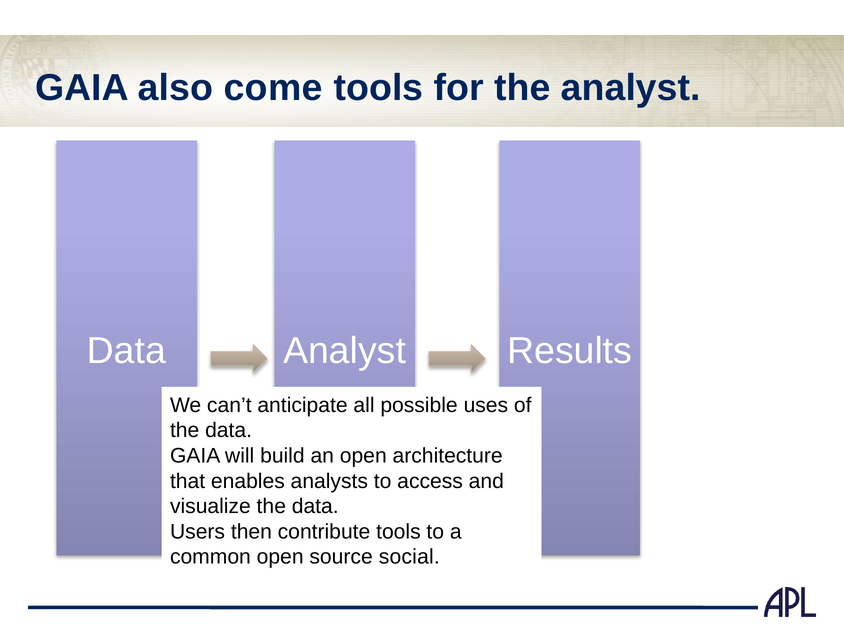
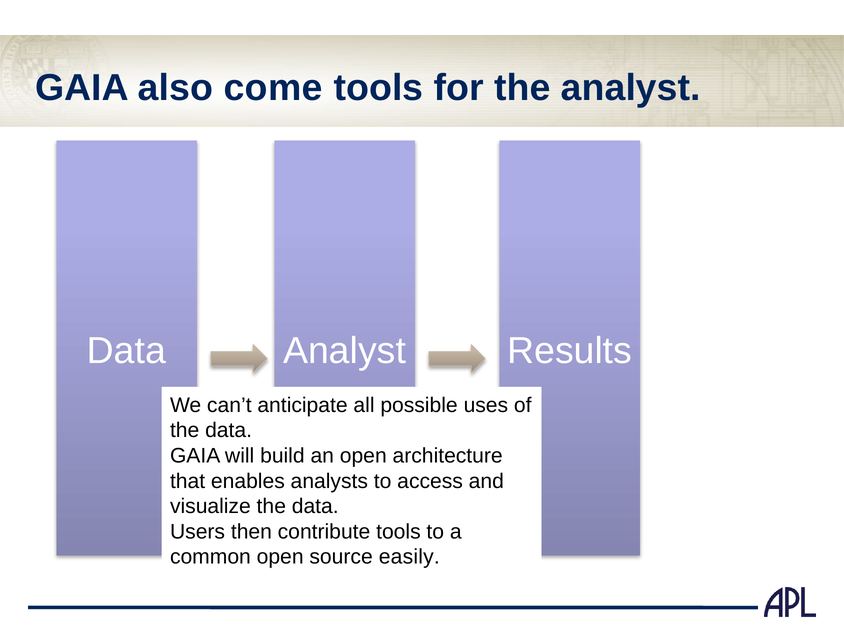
social: social -> easily
